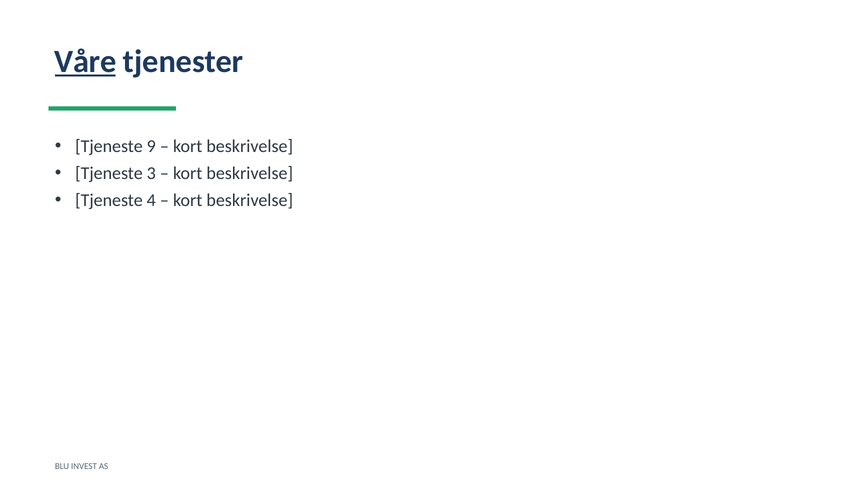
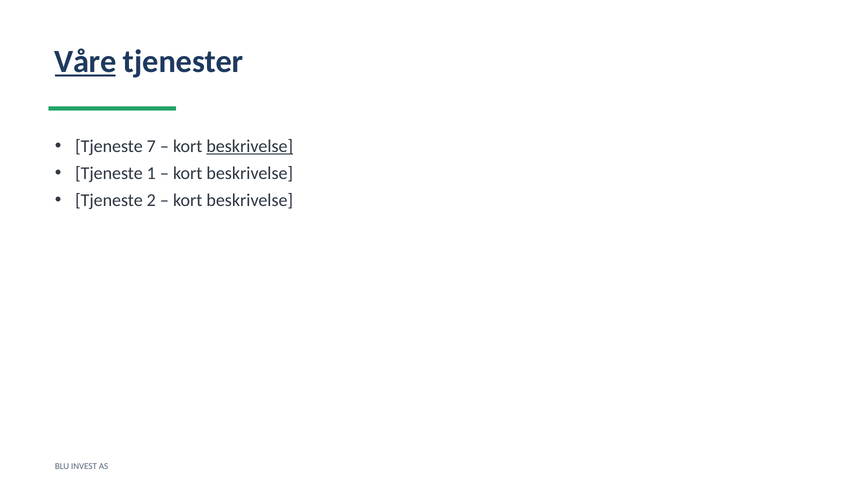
9: 9 -> 7
beskrivelse at (250, 146) underline: none -> present
3: 3 -> 1
4: 4 -> 2
